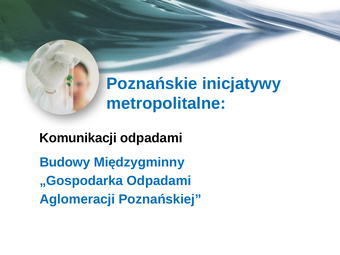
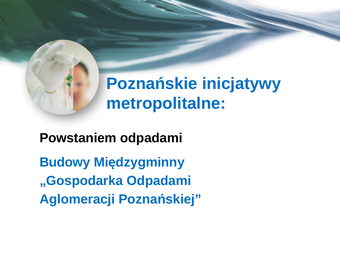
Komunikacji: Komunikacji -> Powstaniem
